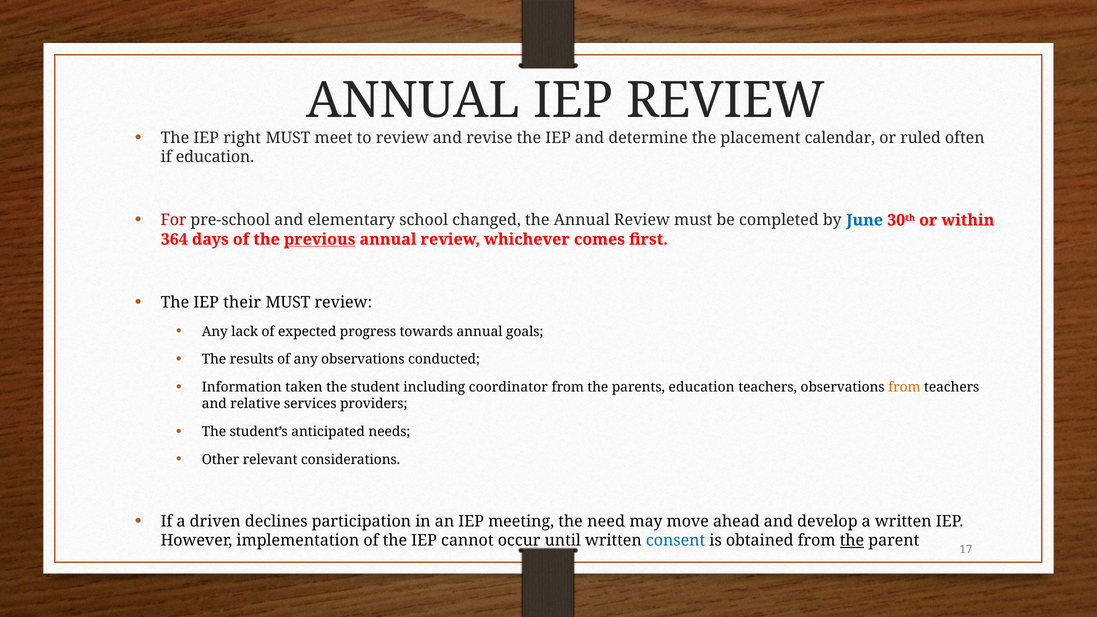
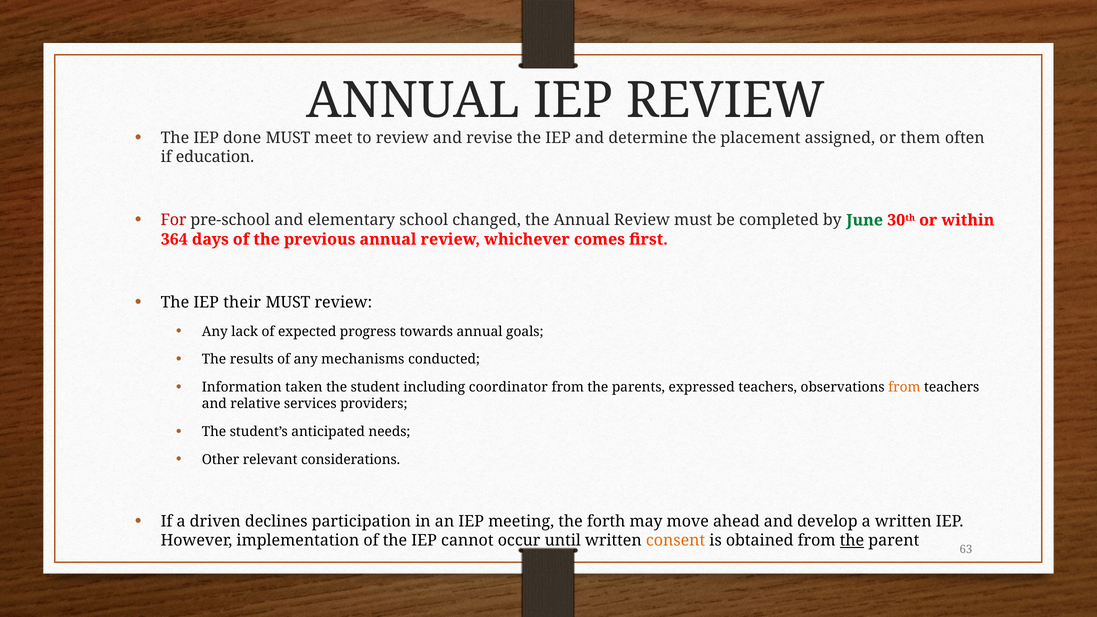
right: right -> done
calendar: calendar -> assigned
ruled: ruled -> them
June colour: blue -> green
previous underline: present -> none
any observations: observations -> mechanisms
parents education: education -> expressed
need: need -> forth
consent colour: blue -> orange
17: 17 -> 63
